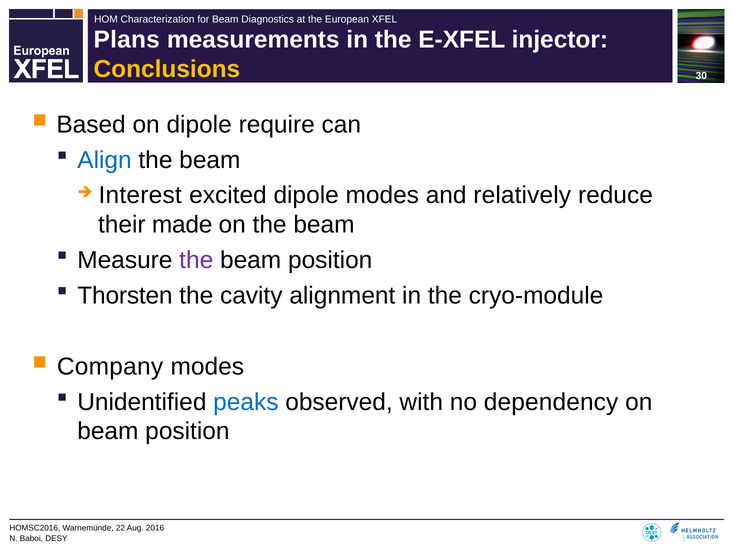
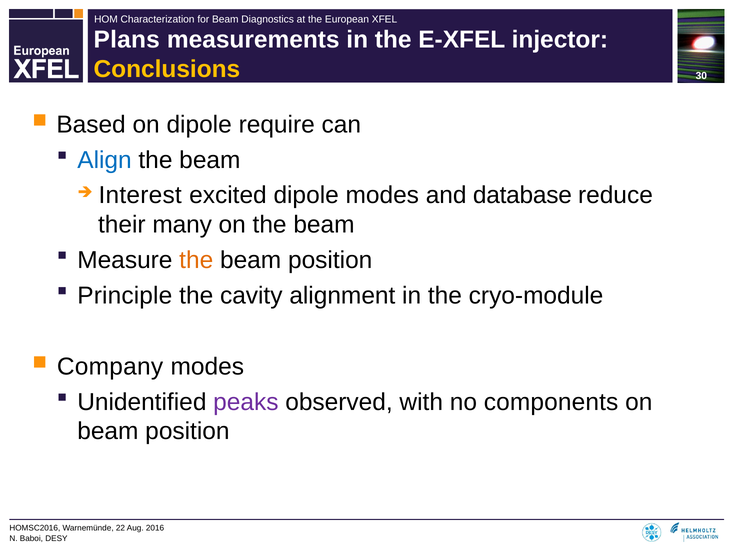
relatively: relatively -> database
made: made -> many
the at (196, 260) colour: purple -> orange
Thorsten: Thorsten -> Principle
peaks colour: blue -> purple
dependency: dependency -> components
